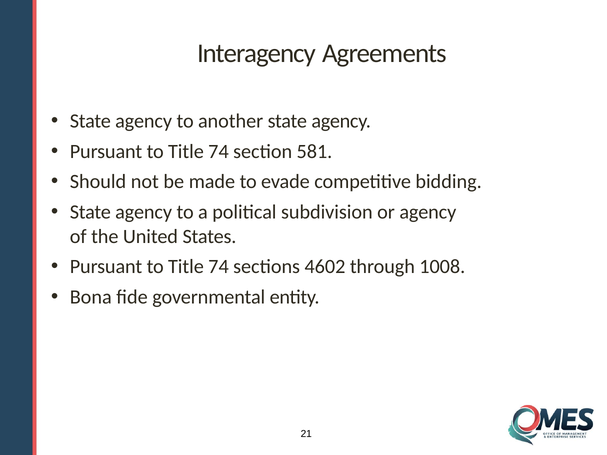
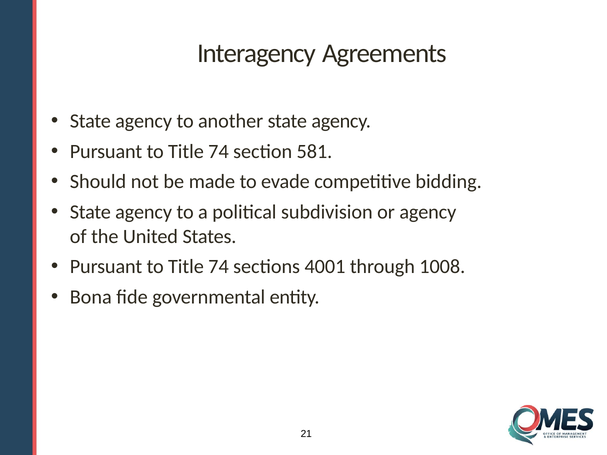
4602: 4602 -> 4001
